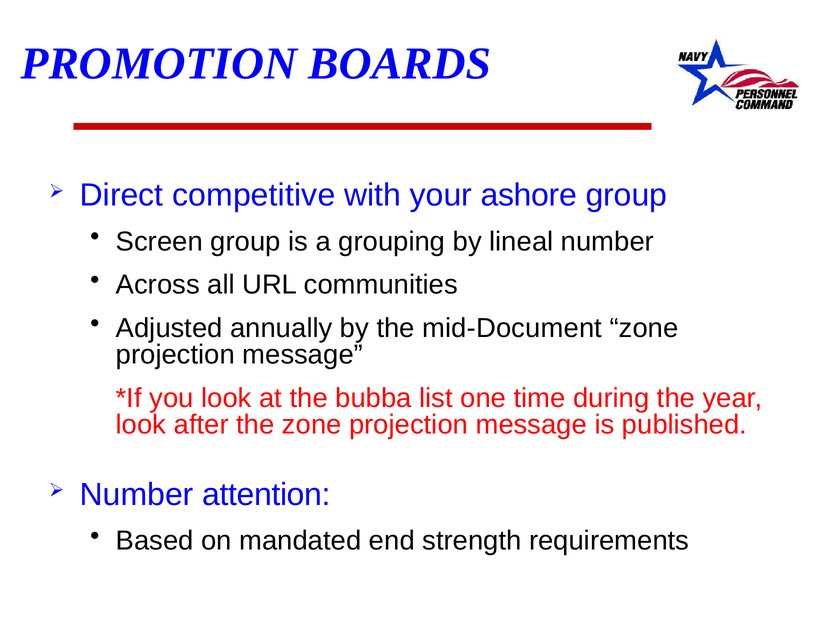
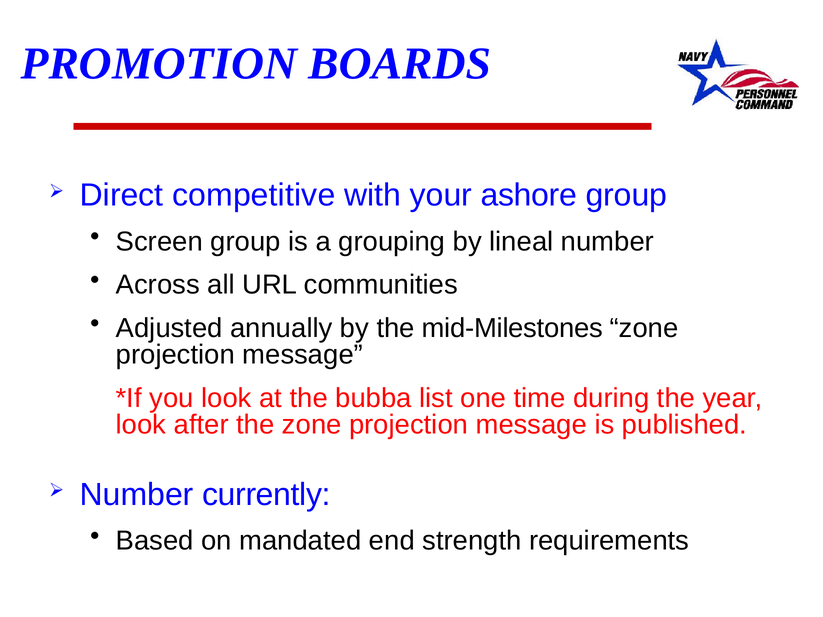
mid-Document: mid-Document -> mid-Milestones
attention: attention -> currently
